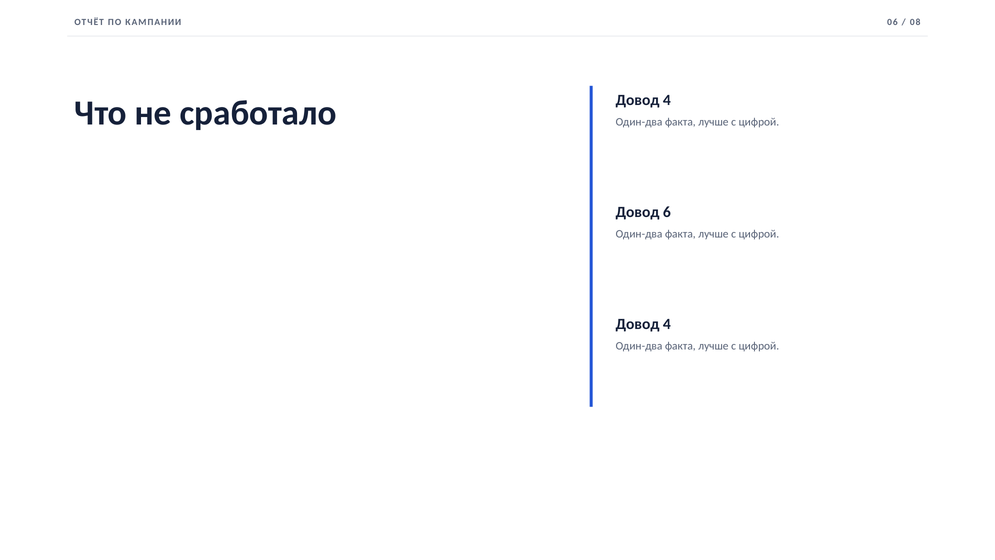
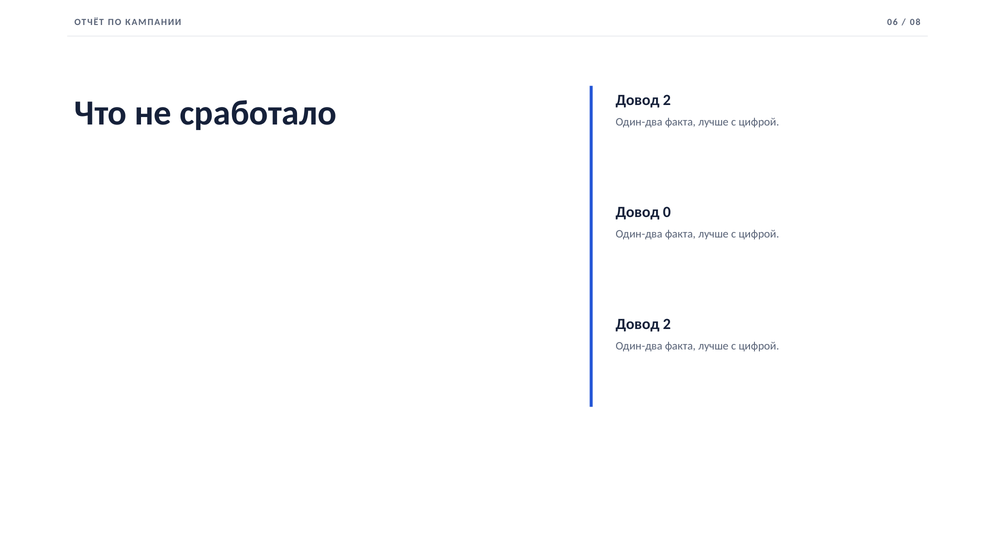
сработало Довод 4: 4 -> 2
6: 6 -> 0
4 at (667, 324): 4 -> 2
